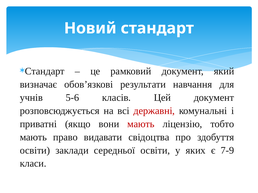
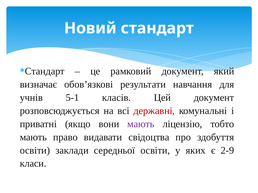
5-6: 5-6 -> 5-1
мають at (141, 124) colour: red -> purple
7-9: 7-9 -> 2-9
